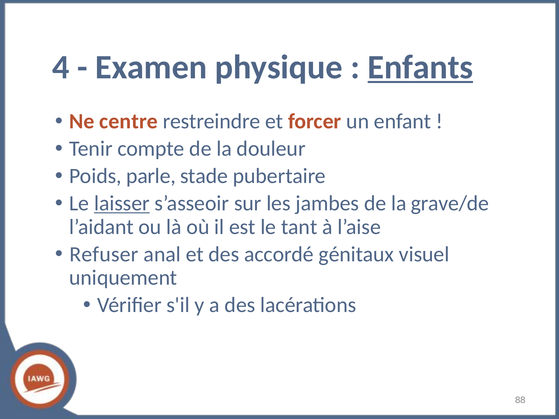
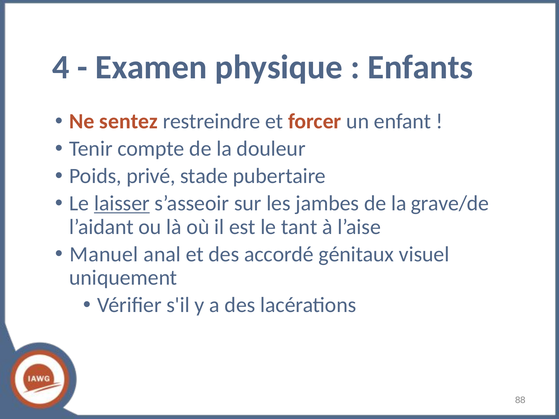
Enfants underline: present -> none
centre: centre -> sentez
parle: parle -> privé
Refuser: Refuser -> Manuel
